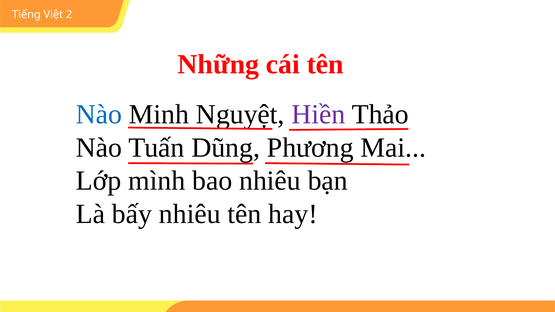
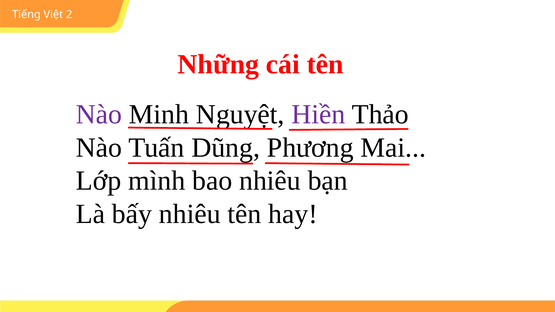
Nào at (99, 114) colour: blue -> purple
